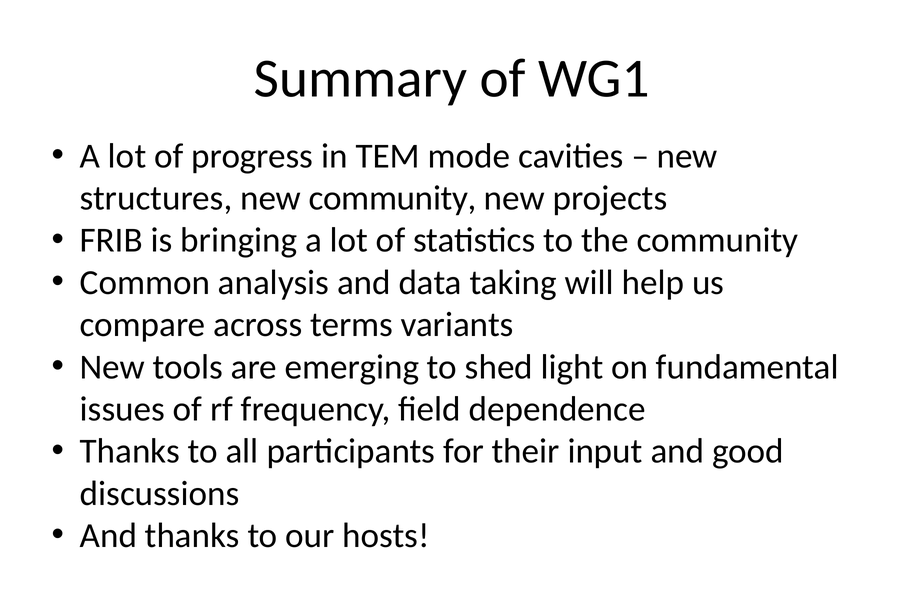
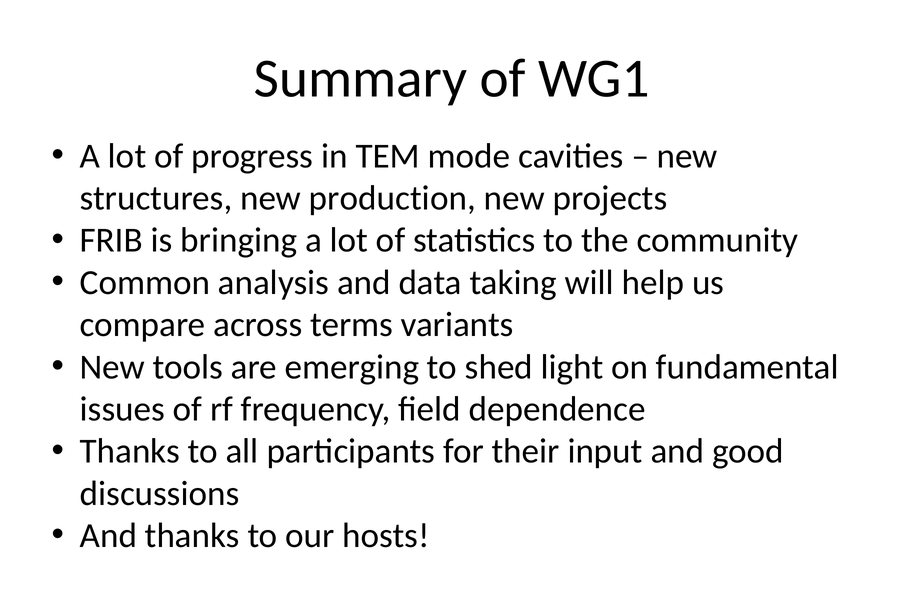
new community: community -> production
